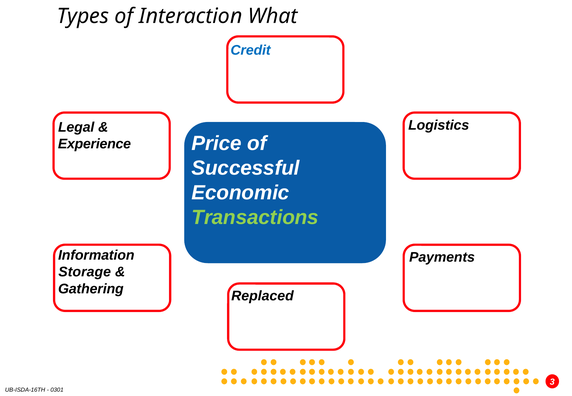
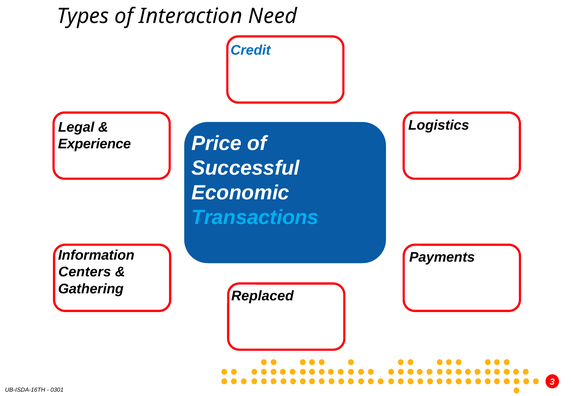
What: What -> Need
Transactions colour: light green -> light blue
Storage: Storage -> Centers
